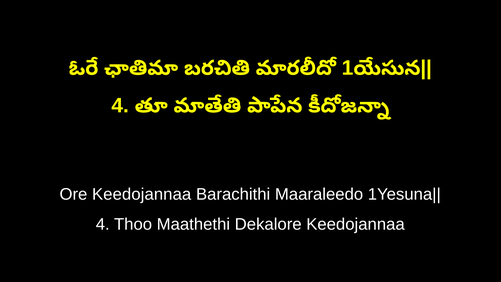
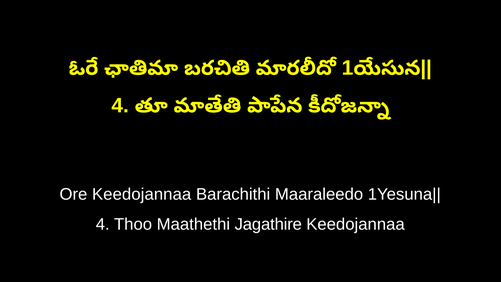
Dekalore: Dekalore -> Jagathire
